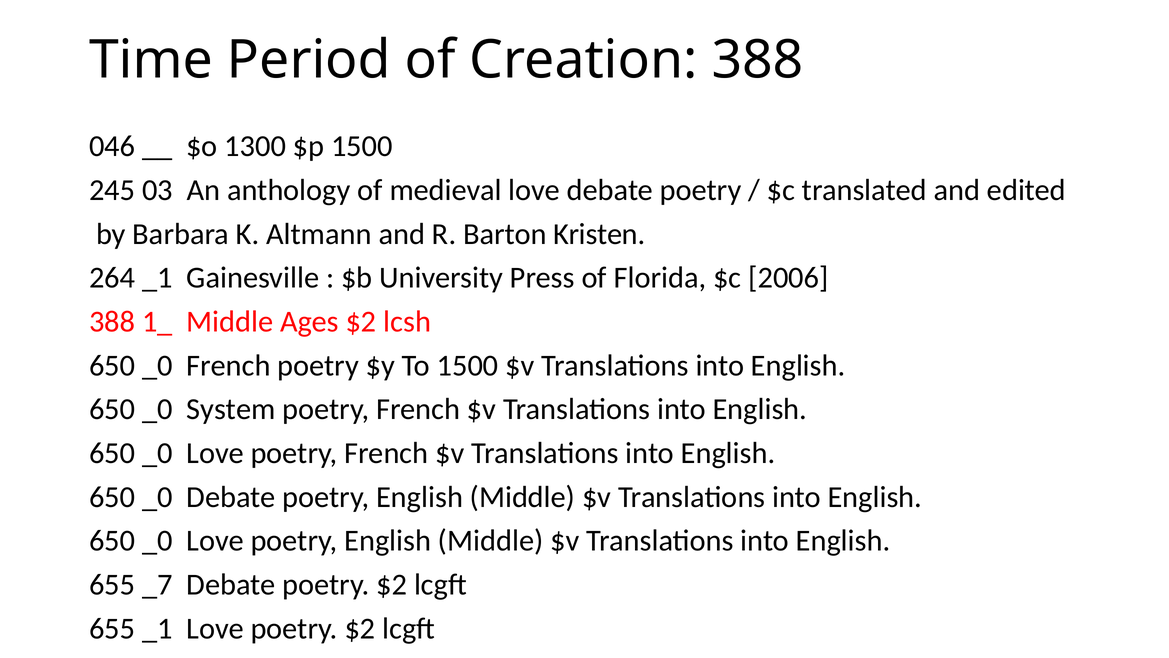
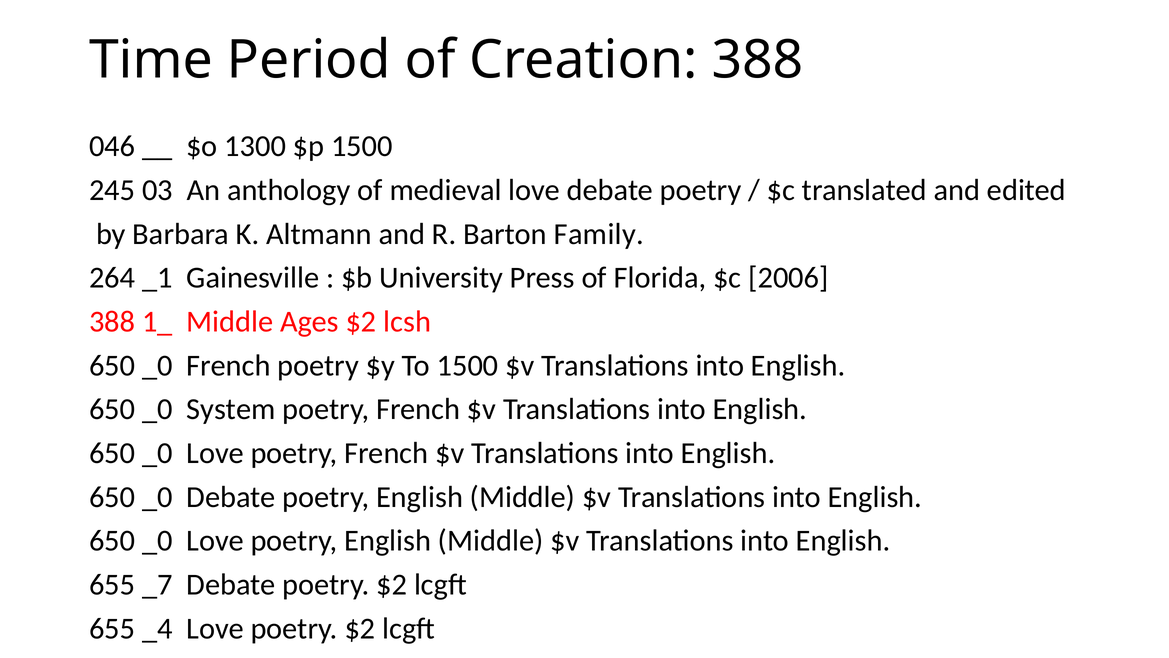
Kristen: Kristen -> Family
655 _1: _1 -> _4
